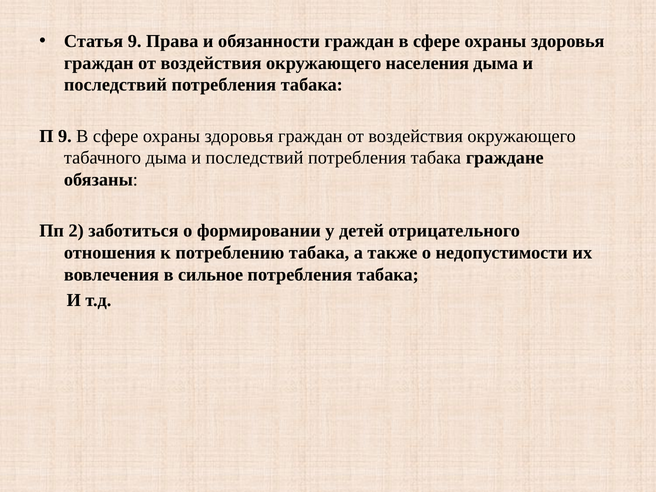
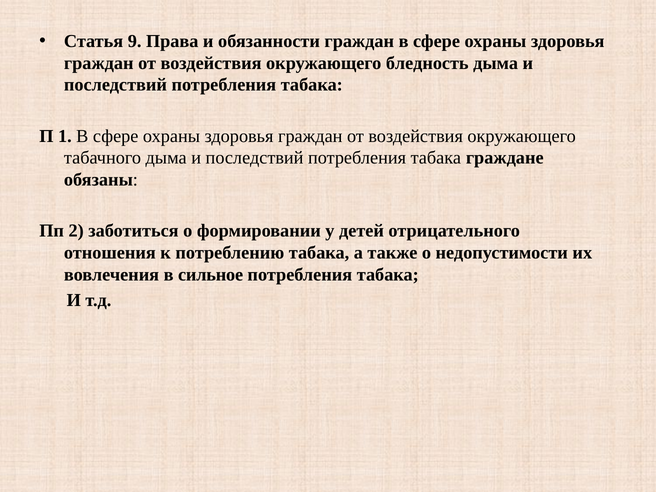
населения: населения -> бледность
П 9: 9 -> 1
